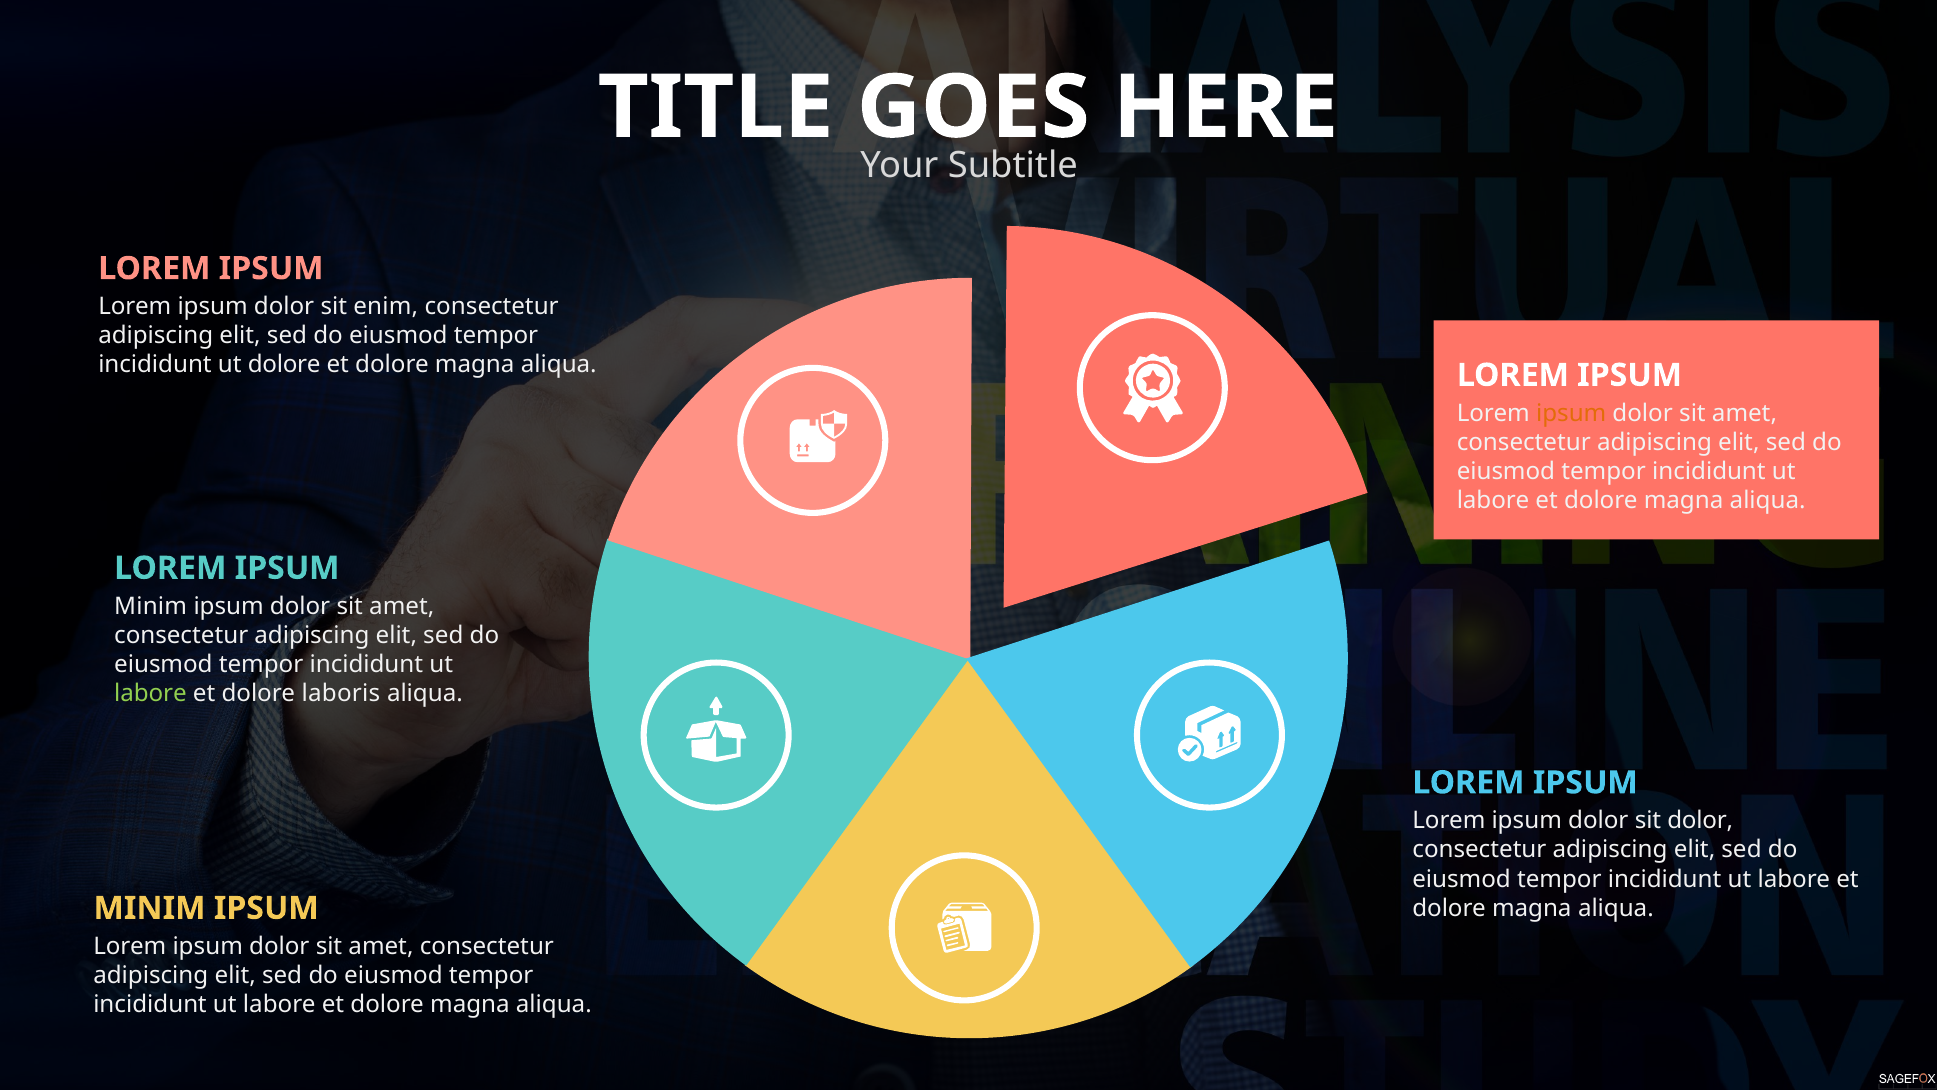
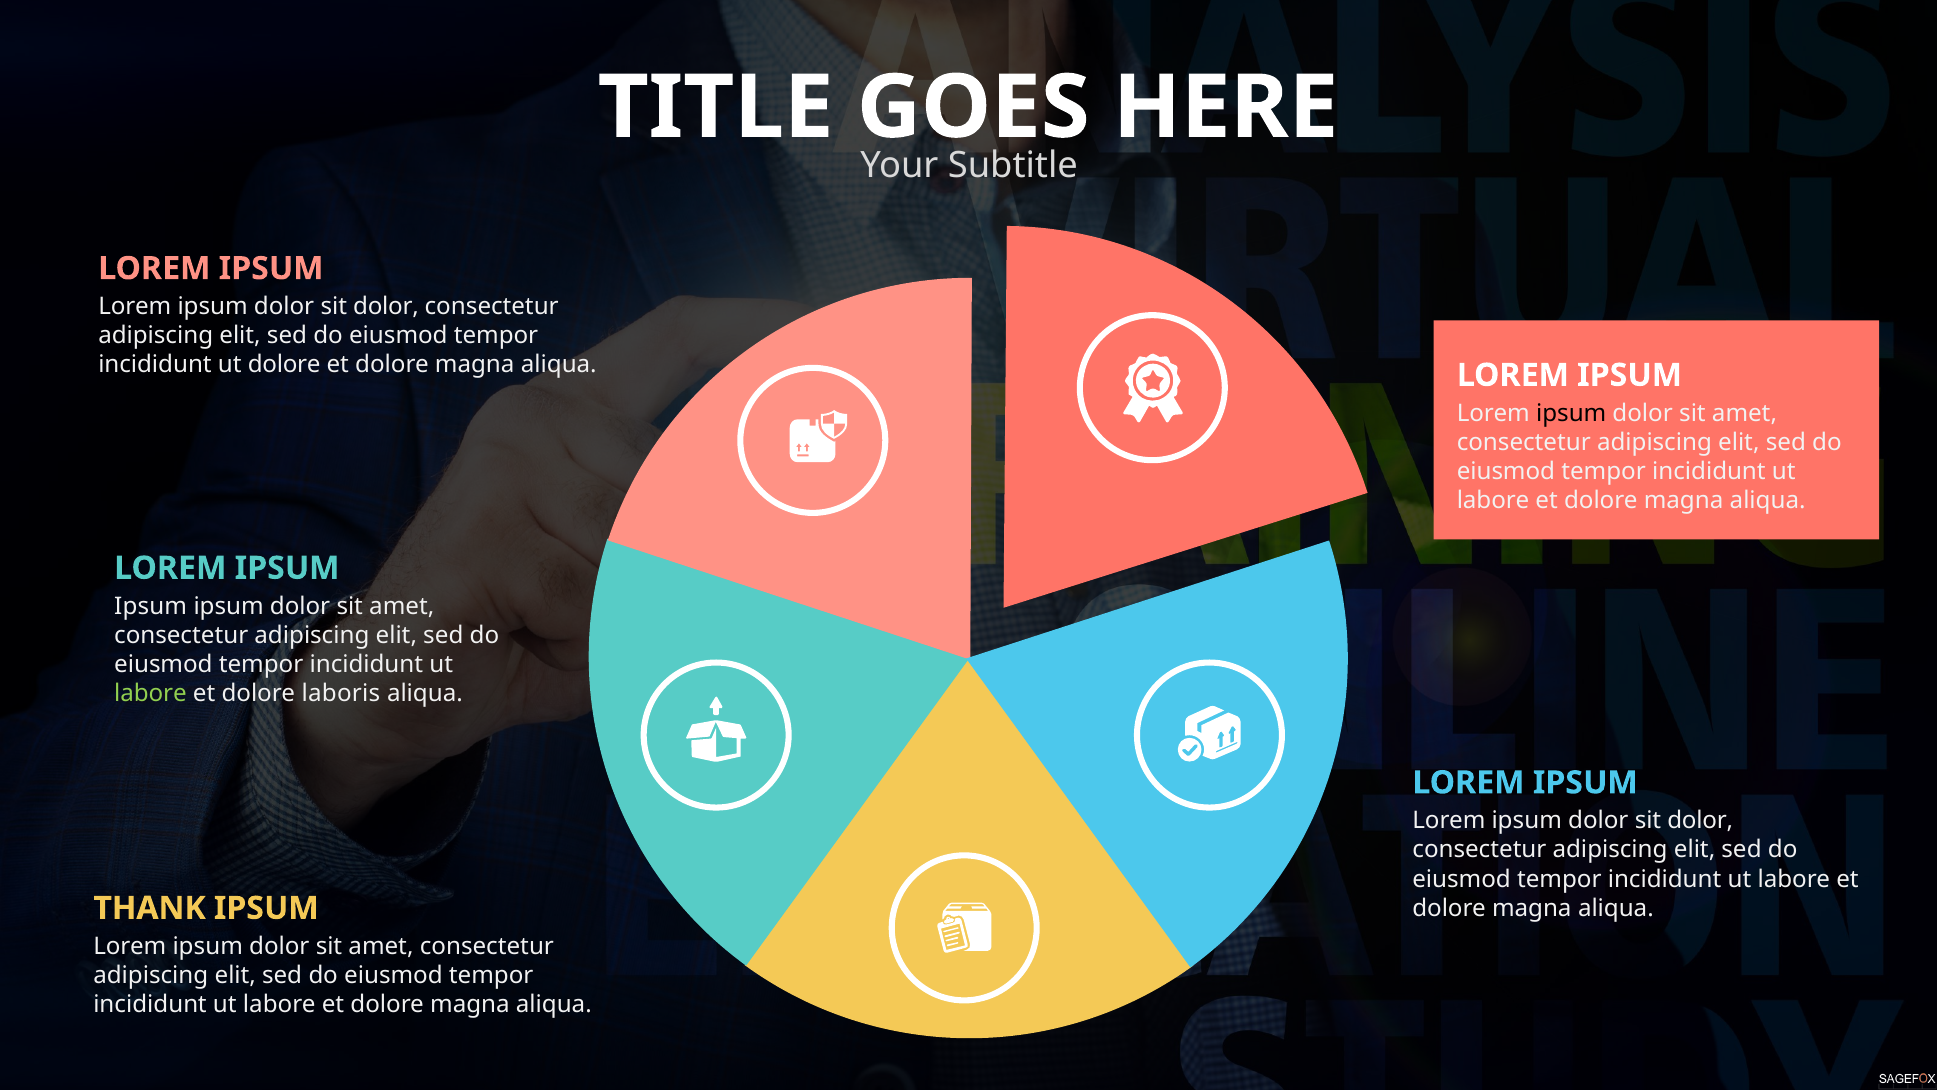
enim at (386, 307): enim -> dolor
ipsum at (1571, 413) colour: orange -> black
Minim at (151, 606): Minim -> Ipsum
MINIM at (149, 908): MINIM -> THANK
